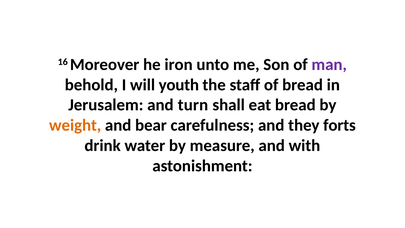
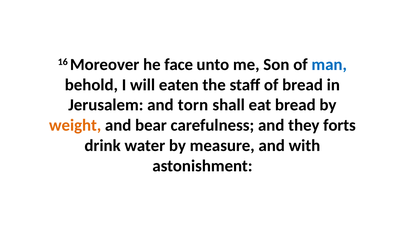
iron: iron -> face
man colour: purple -> blue
youth: youth -> eaten
turn: turn -> torn
